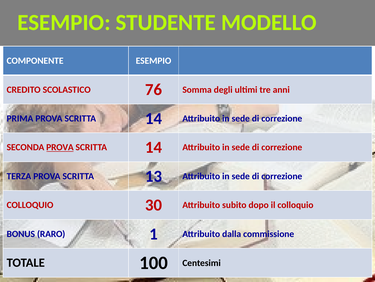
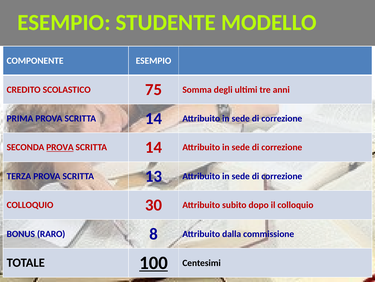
76: 76 -> 75
1: 1 -> 8
100 underline: none -> present
